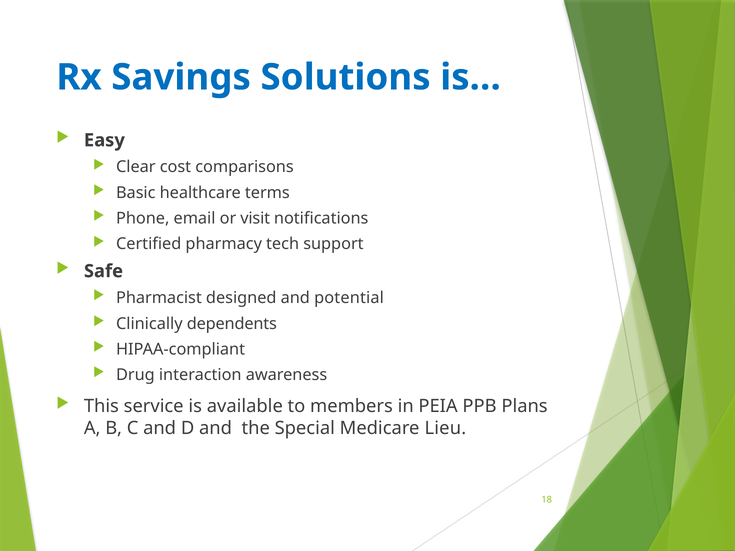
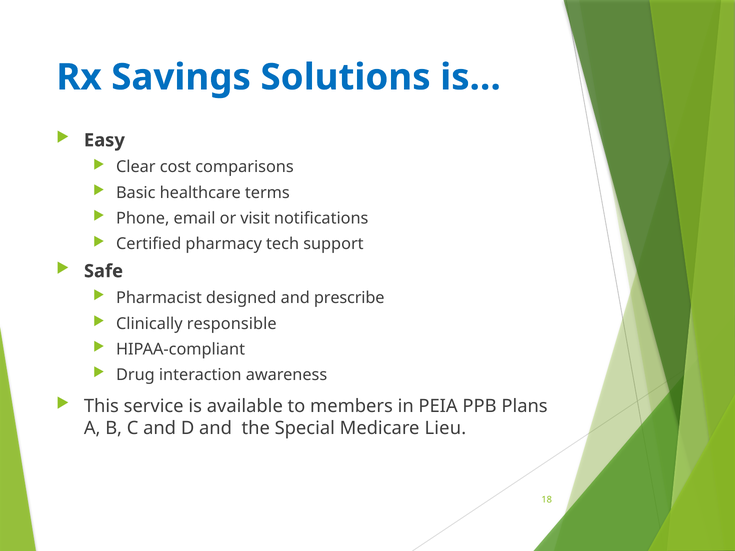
potential: potential -> prescribe
dependents: dependents -> responsible
